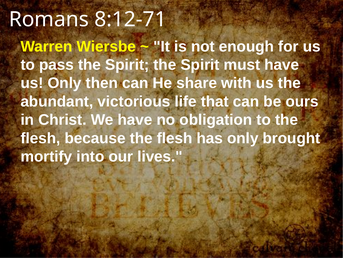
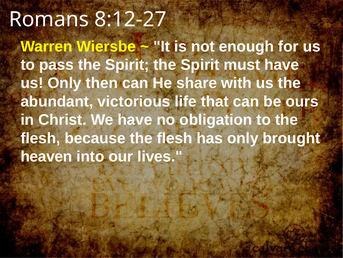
8:12-71: 8:12-71 -> 8:12-27
mortify: mortify -> heaven
